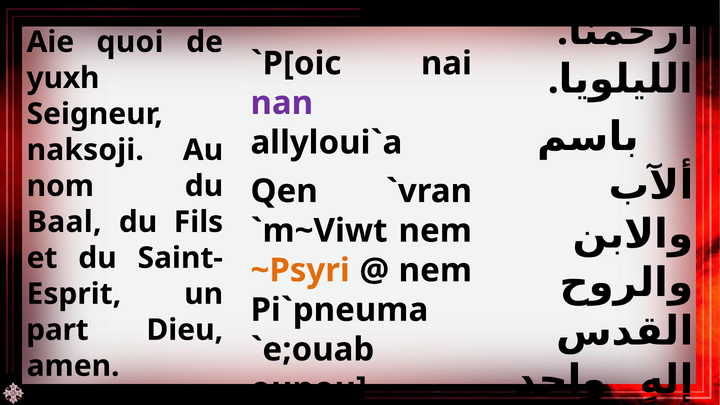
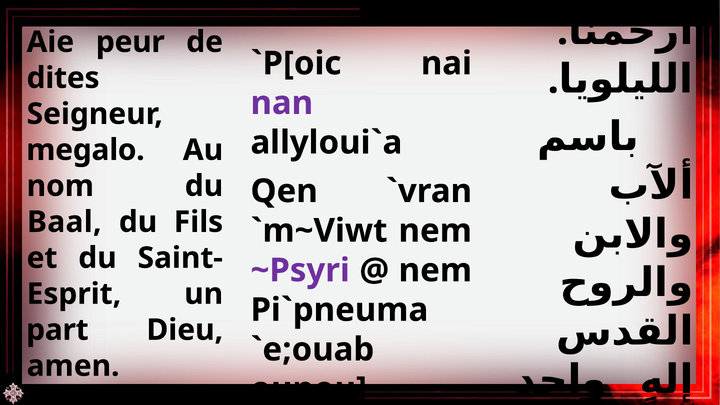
quoi: quoi -> peur
yuxh: yuxh -> dites
naksoji: naksoji -> megalo
~Psyri colour: orange -> purple
